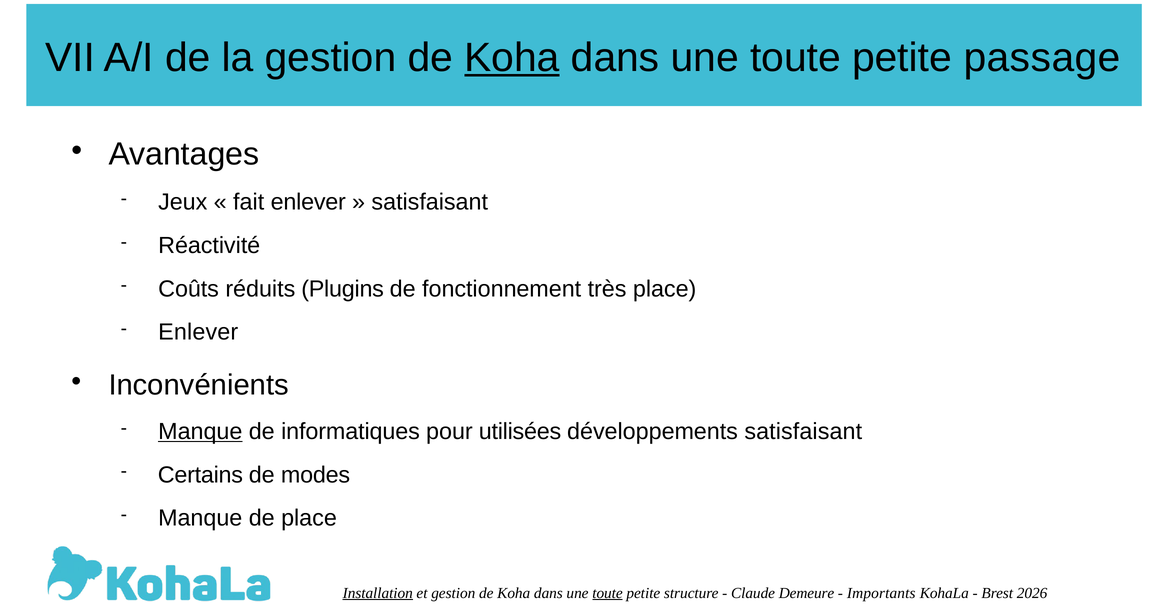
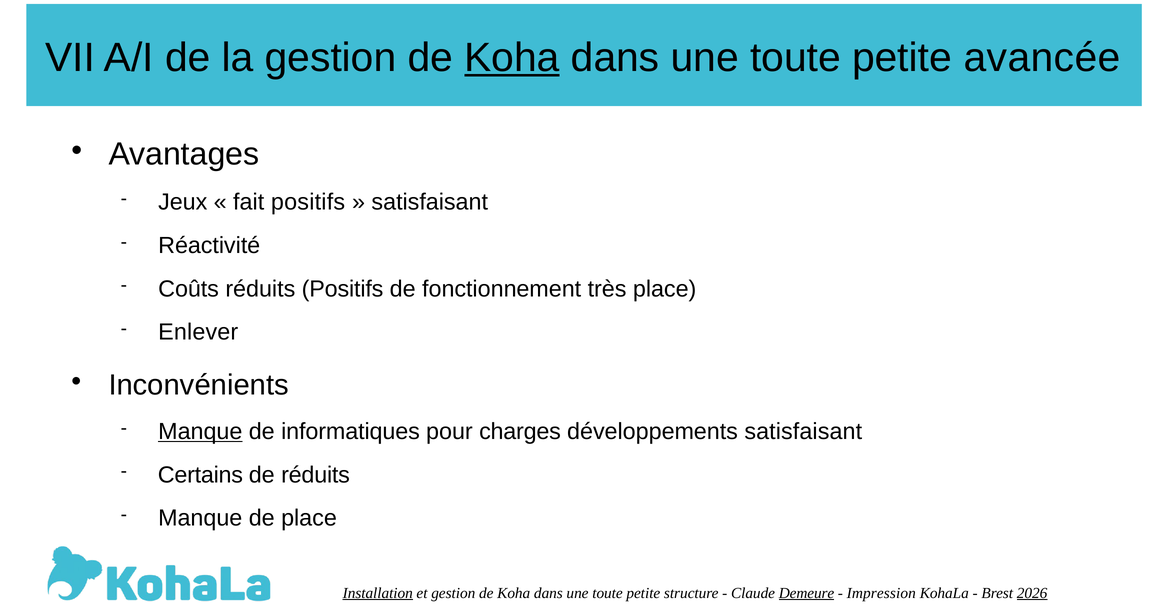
passage: passage -> avancée
fait enlever: enlever -> positifs
réduits Plugins: Plugins -> Positifs
utilisées: utilisées -> charges
de modes: modes -> réduits
toute at (608, 594) underline: present -> none
Demeure underline: none -> present
Importants: Importants -> Impression
2026 underline: none -> present
